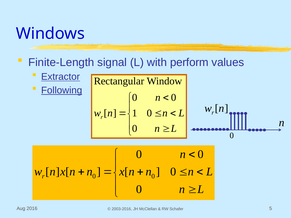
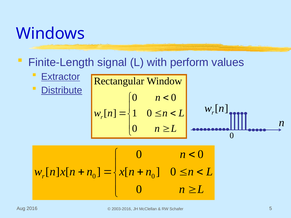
Following: Following -> Distribute
